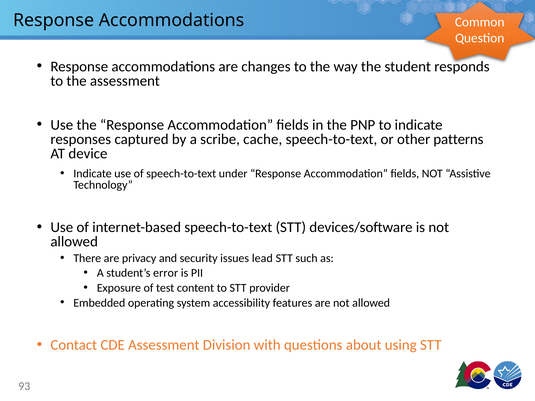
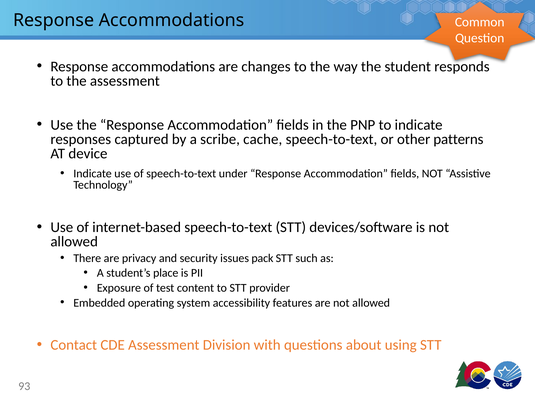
lead: lead -> pack
error: error -> place
